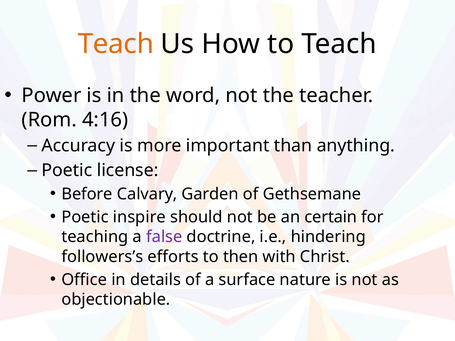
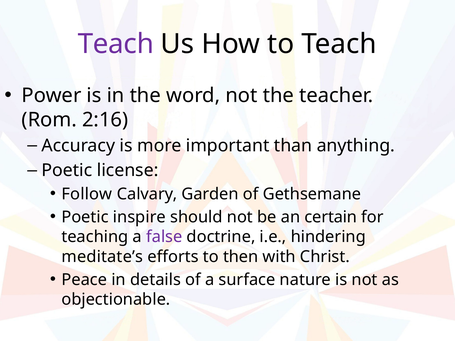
Teach at (116, 44) colour: orange -> purple
4:16: 4:16 -> 2:16
Before: Before -> Follow
followers’s: followers’s -> meditate’s
Office: Office -> Peace
